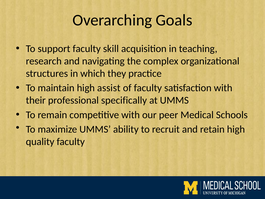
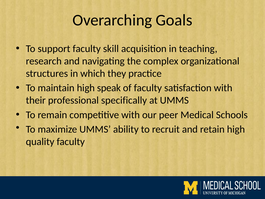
assist: assist -> speak
